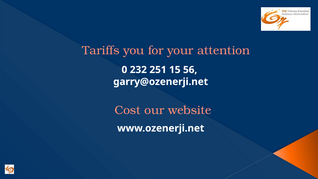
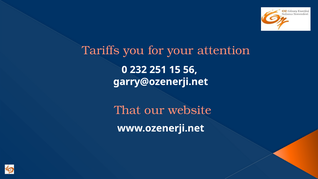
Cost: Cost -> That
